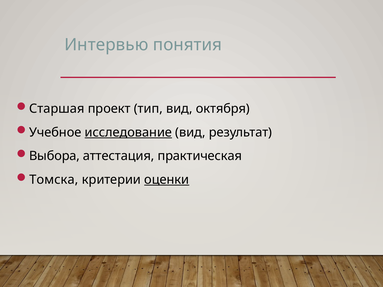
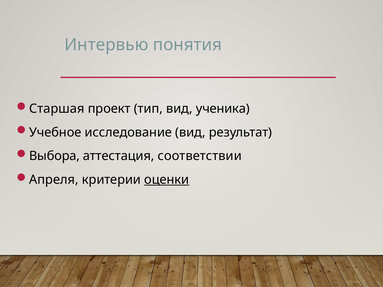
октября: октября -> ученика
исследование underline: present -> none
практическая: практическая -> соответствии
Томска: Томска -> Апреля
